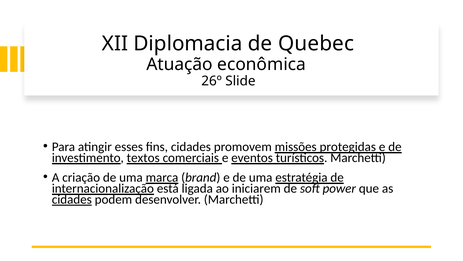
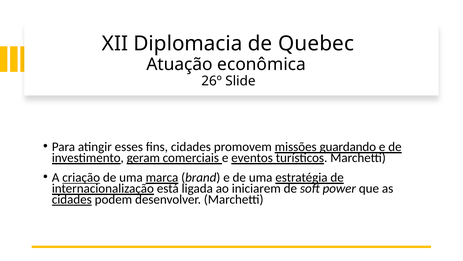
protegidas: protegidas -> guardando
textos: textos -> geram
criação underline: none -> present
